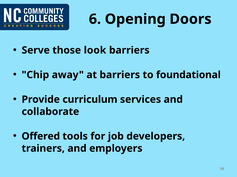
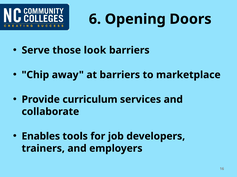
foundational: foundational -> marketplace
Offered: Offered -> Enables
